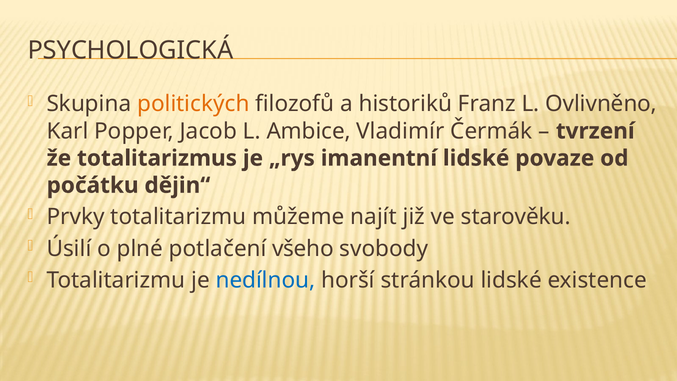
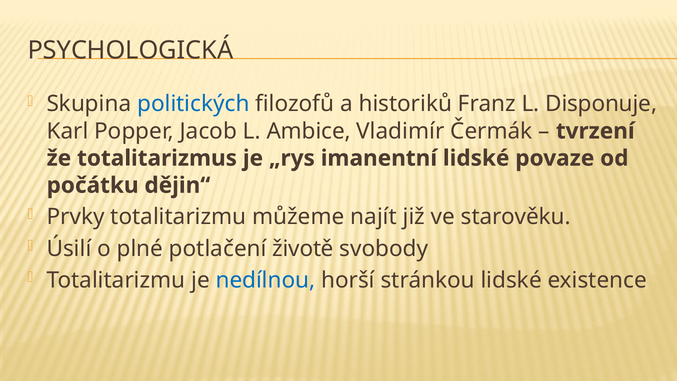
politických colour: orange -> blue
Ovlivněno: Ovlivněno -> Disponuje
všeho: všeho -> životě
